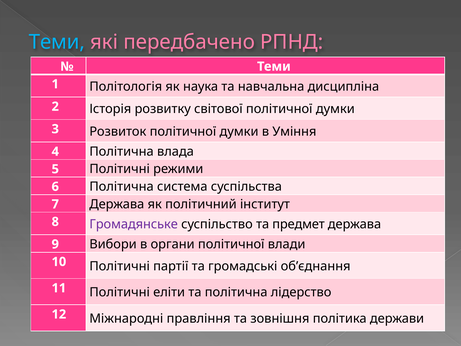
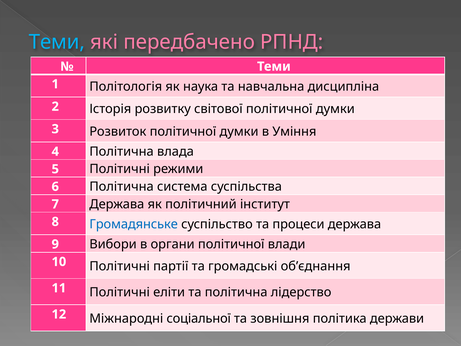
Громадянське colour: purple -> blue
предмет: предмет -> процеси
правління: правління -> соціальної
